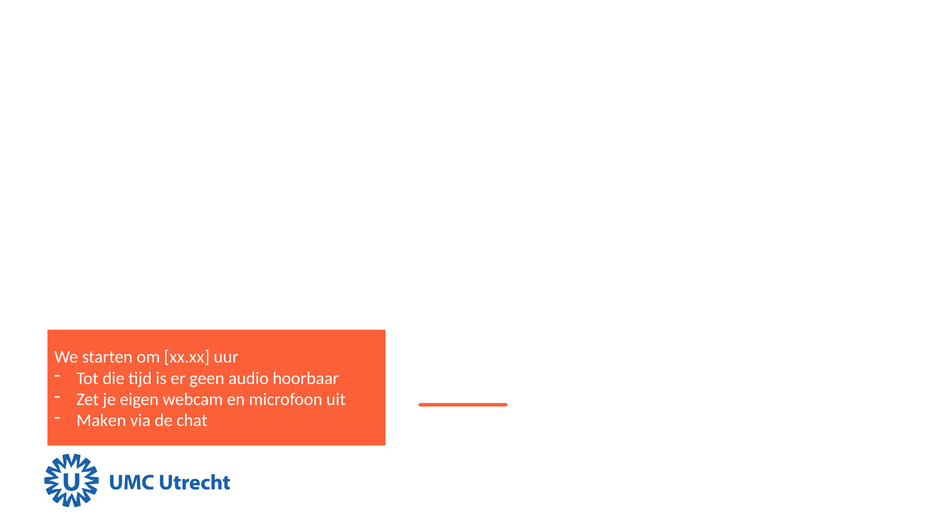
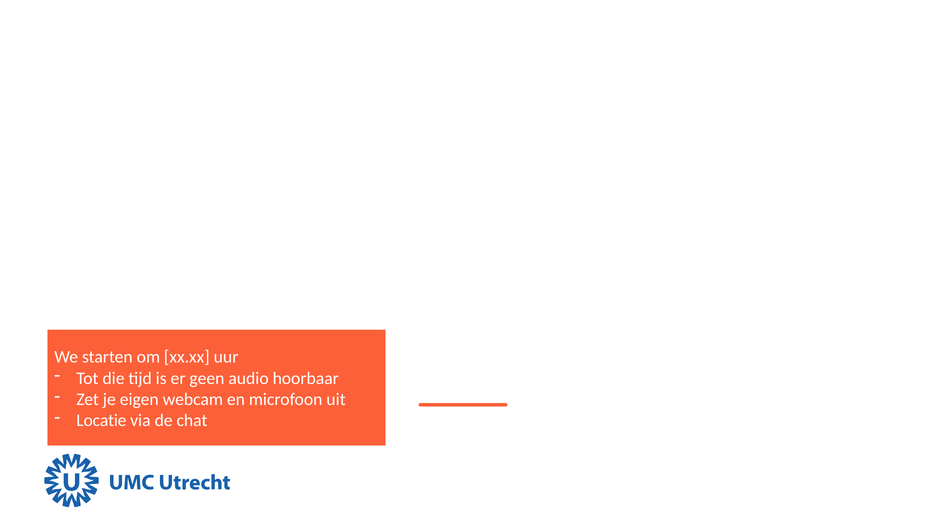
Maken: Maken -> Locatie
